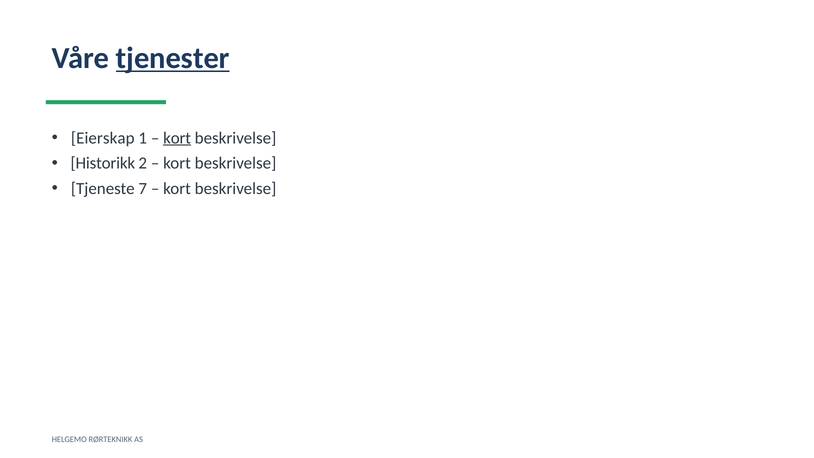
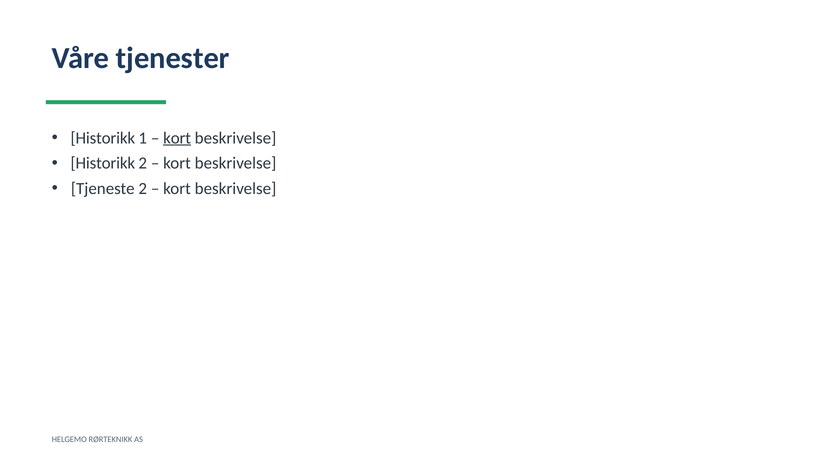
tjenester underline: present -> none
Eierskap at (103, 138): Eierskap -> Historikk
Tjeneste 7: 7 -> 2
